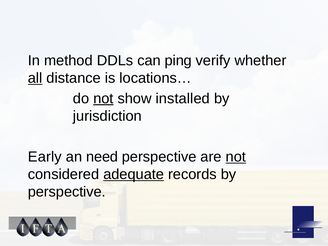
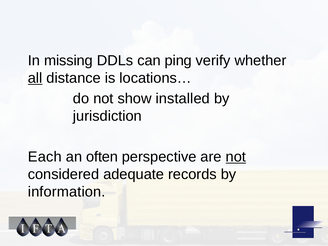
method: method -> missing
not at (103, 99) underline: present -> none
Early: Early -> Each
need: need -> often
adequate underline: present -> none
perspective at (67, 192): perspective -> information
